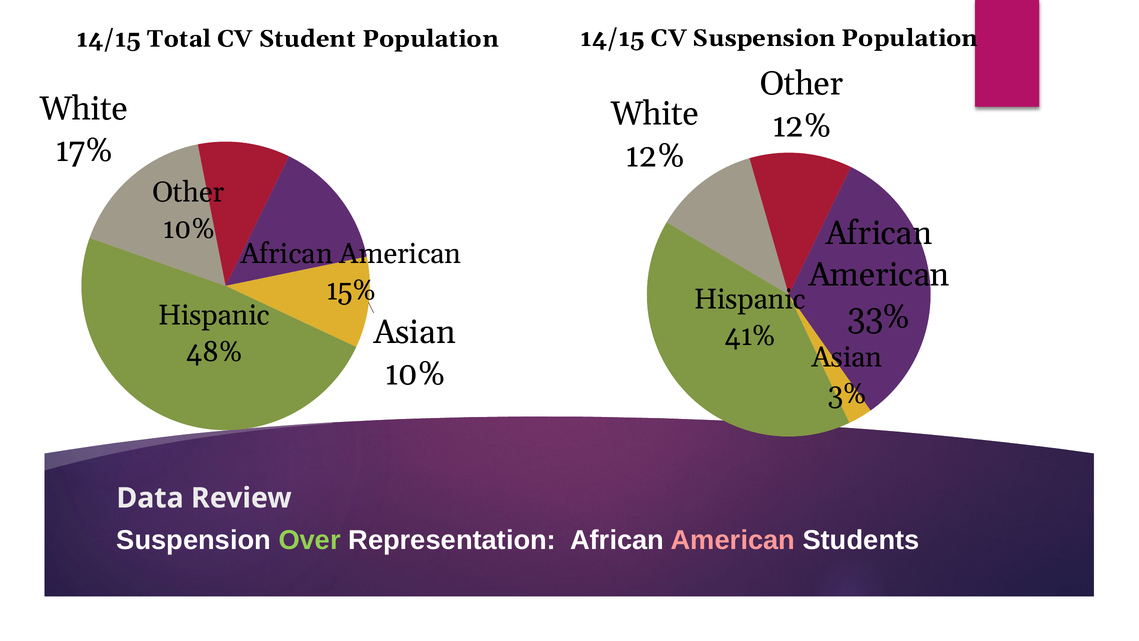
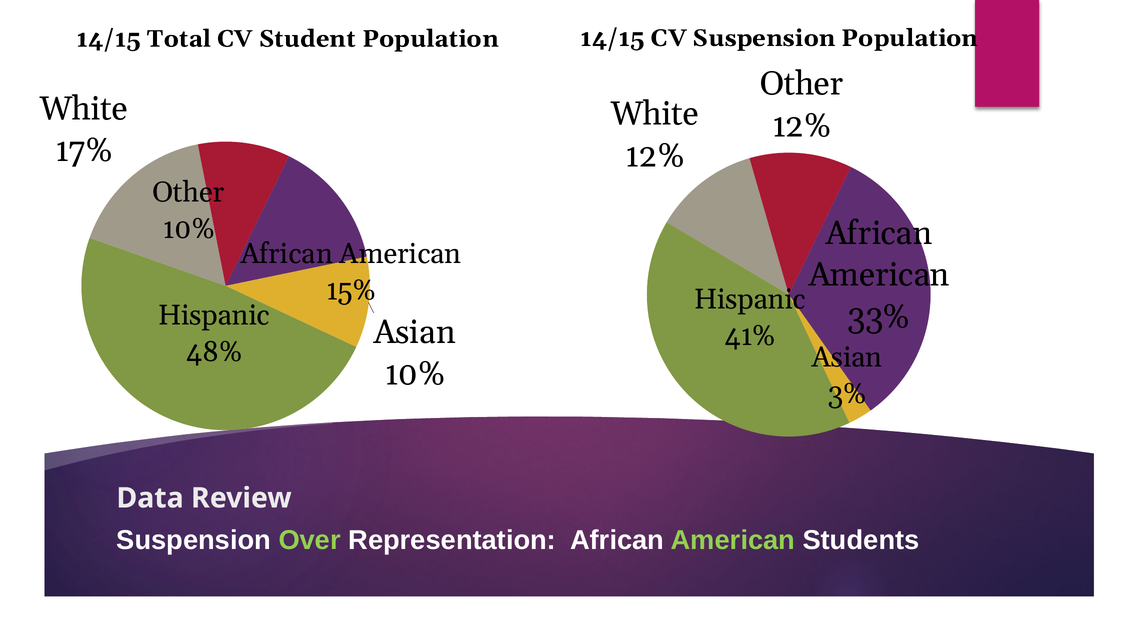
American at (733, 540) colour: pink -> light green
